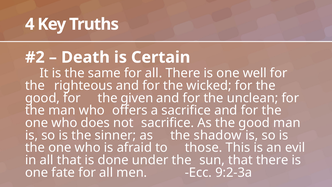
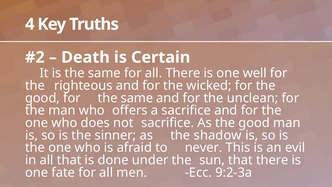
for the given: given -> same
those: those -> never
